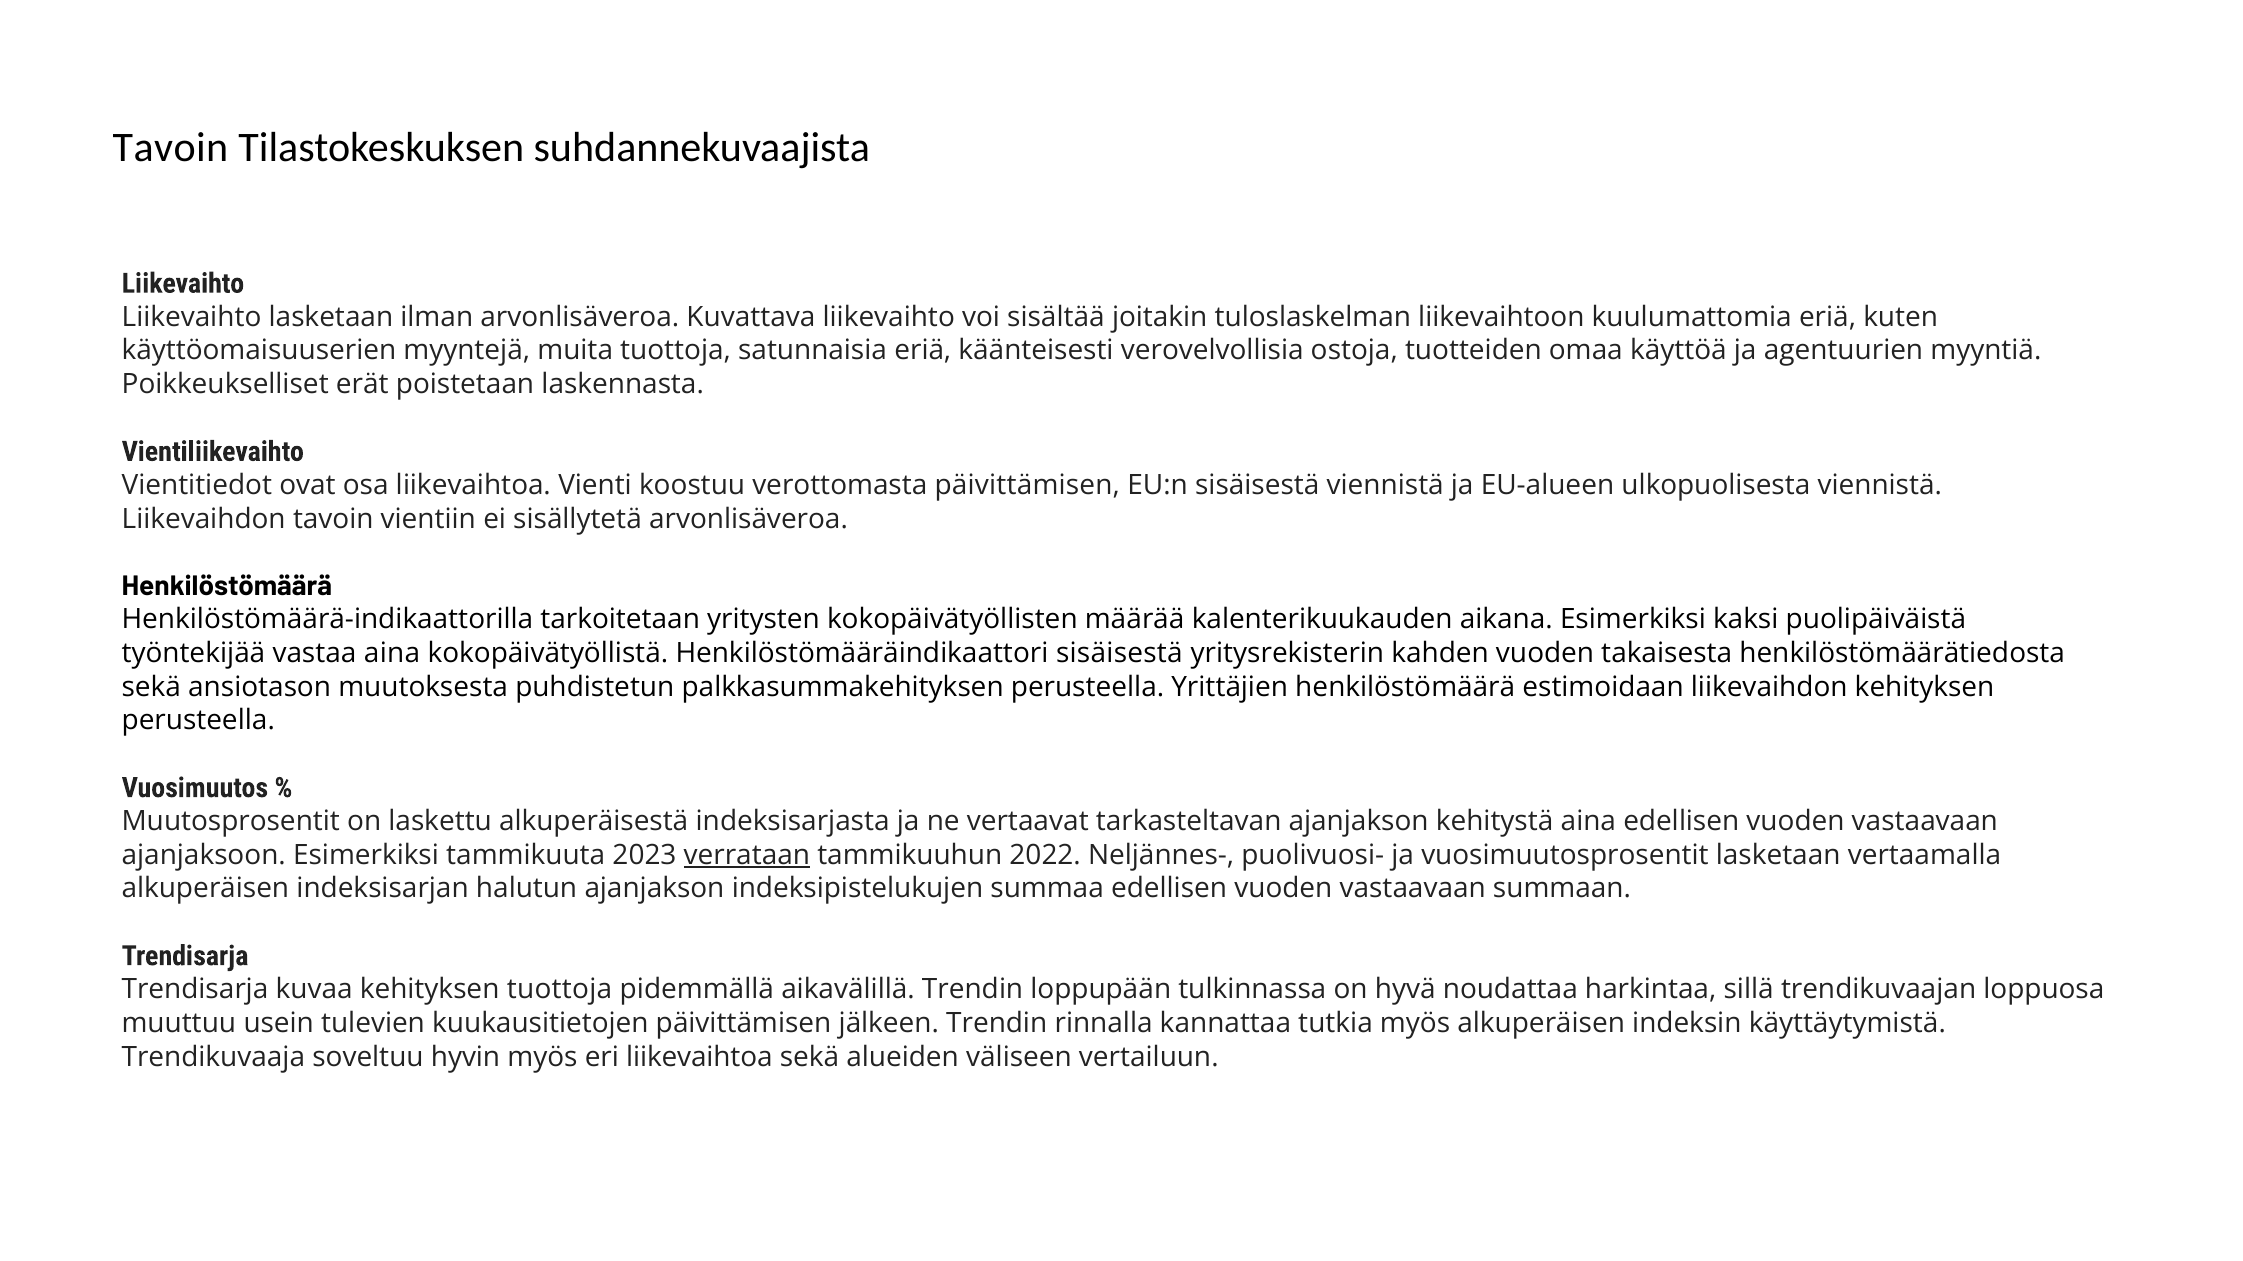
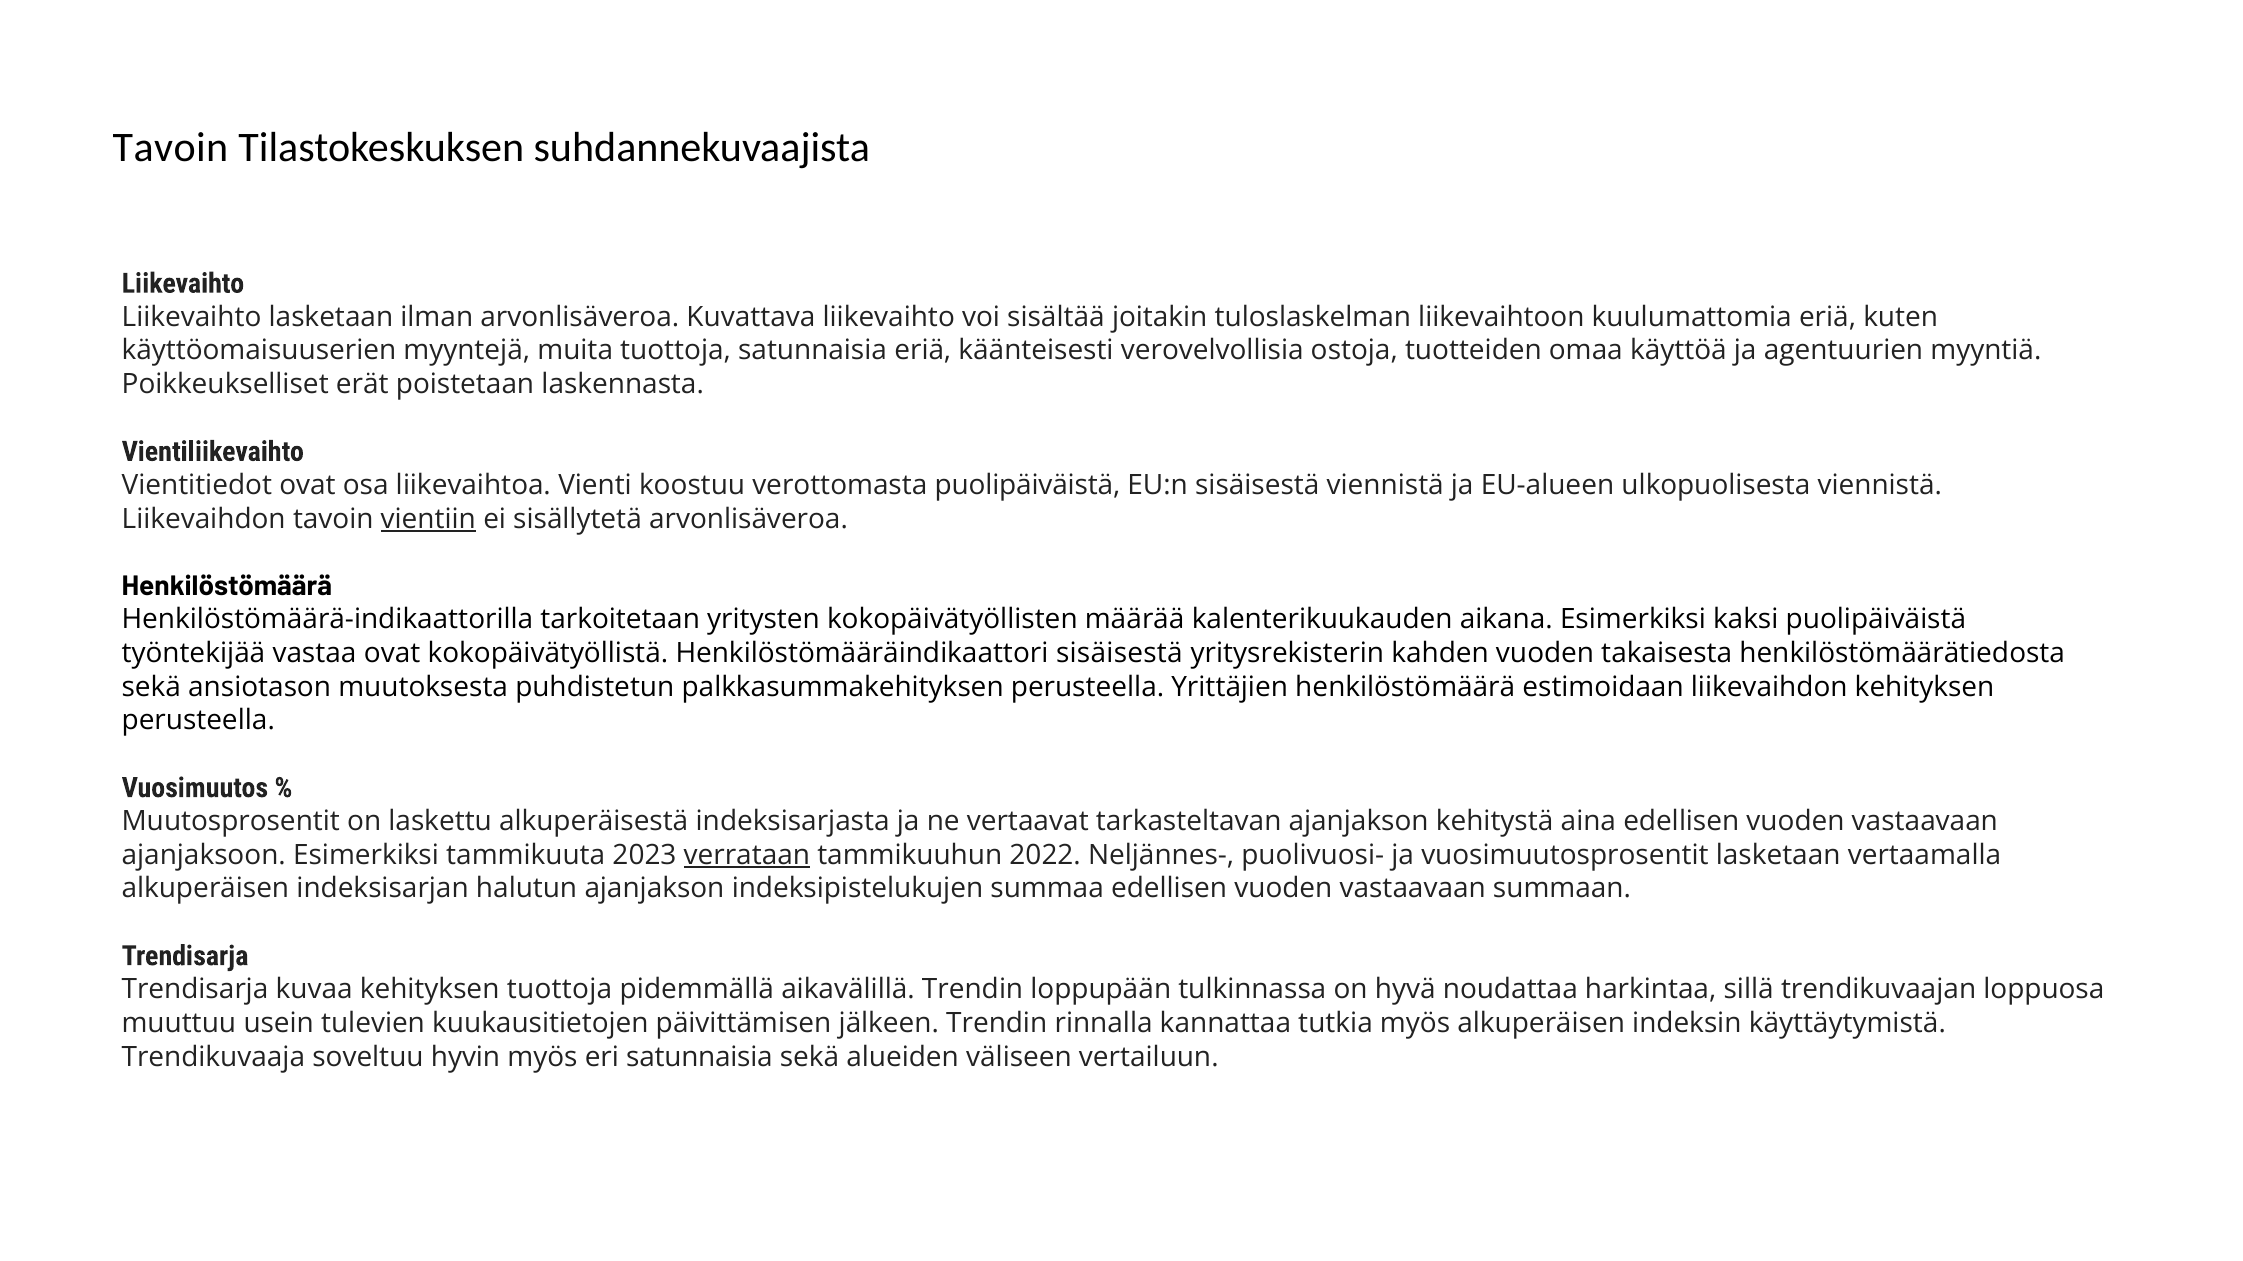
verottomasta päivittämisen: päivittämisen -> puolipäiväistä
vientiin underline: none -> present
vastaa aina: aina -> ovat
eri liikevaihtoa: liikevaihtoa -> satunnaisia
